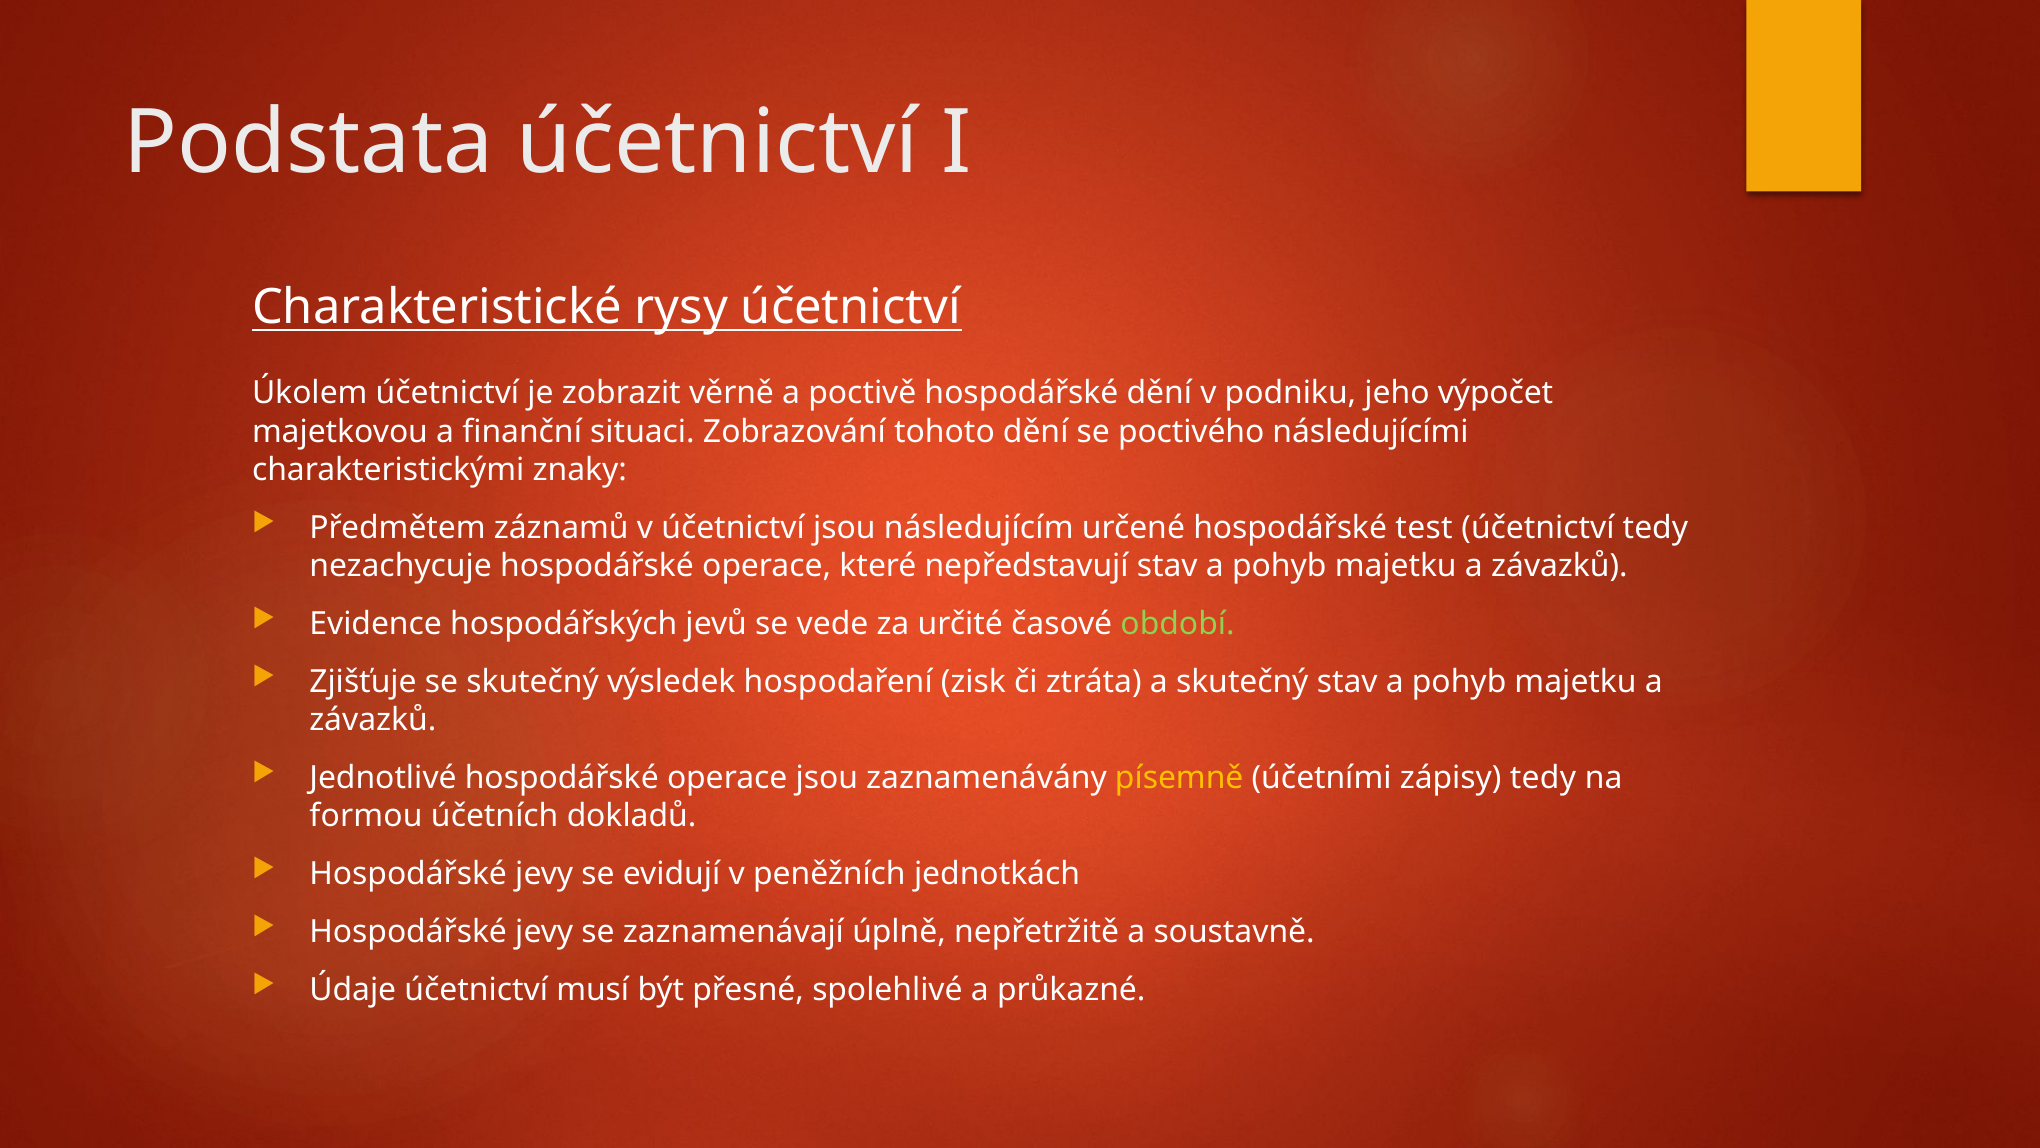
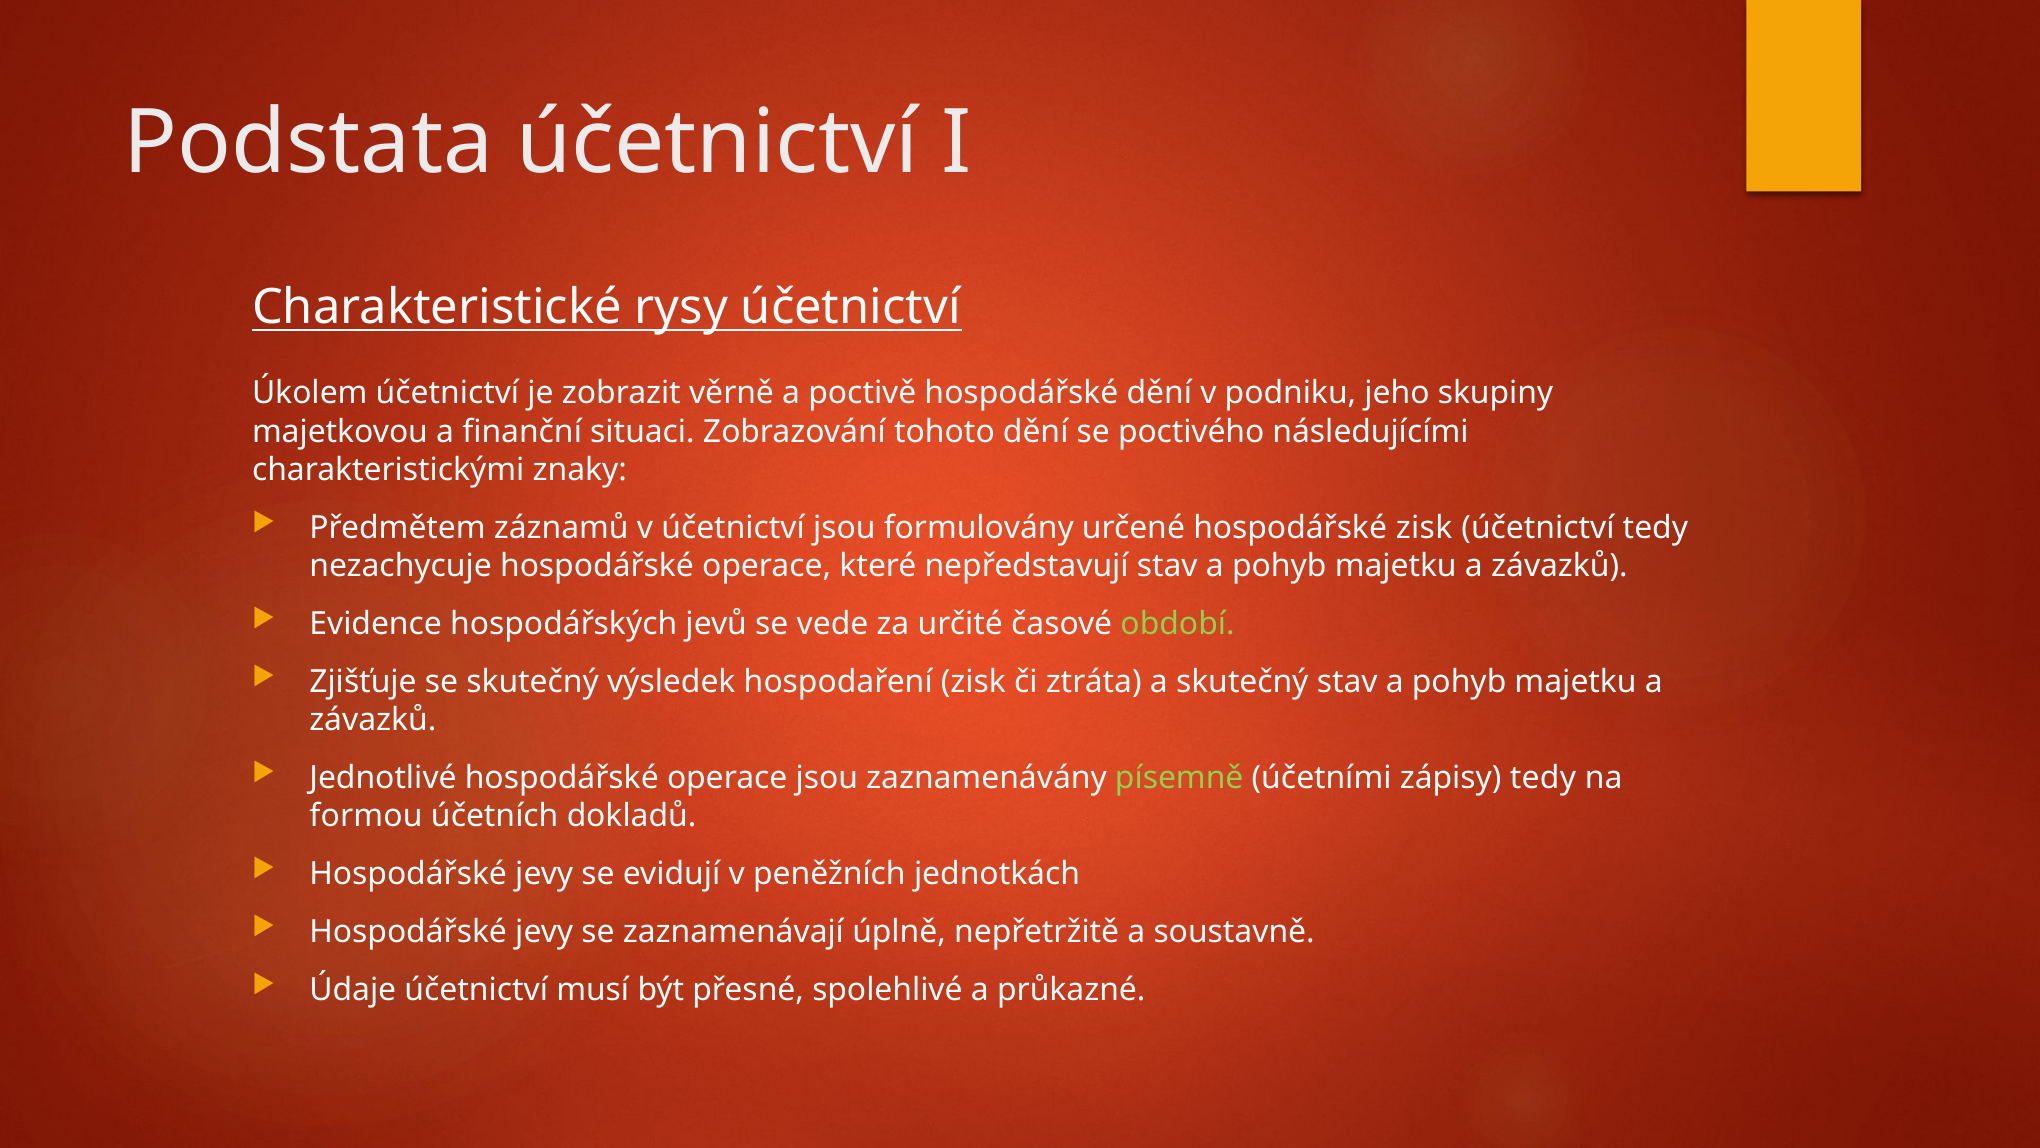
výpočet: výpočet -> skupiny
následujícím: následujícím -> formulovány
hospodářské test: test -> zisk
písemně colour: yellow -> light green
